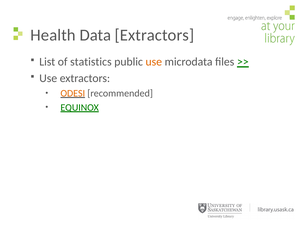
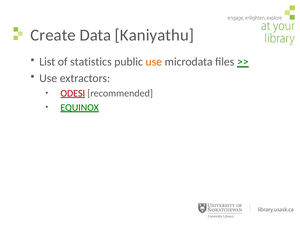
Health: Health -> Create
Data Extractors: Extractors -> Kaniyathu
ODESI colour: orange -> red
